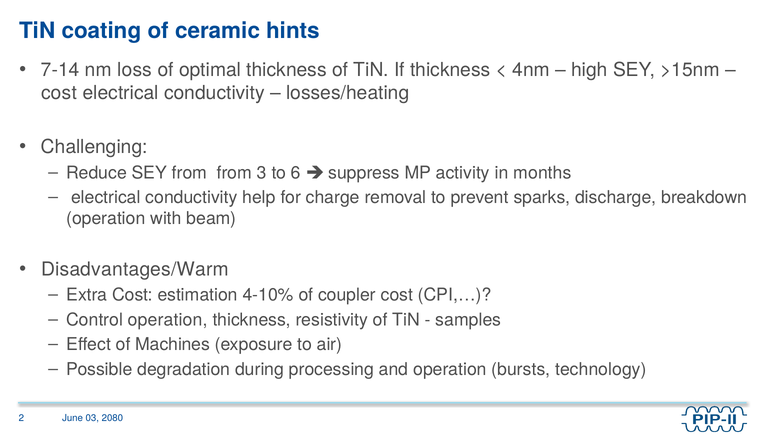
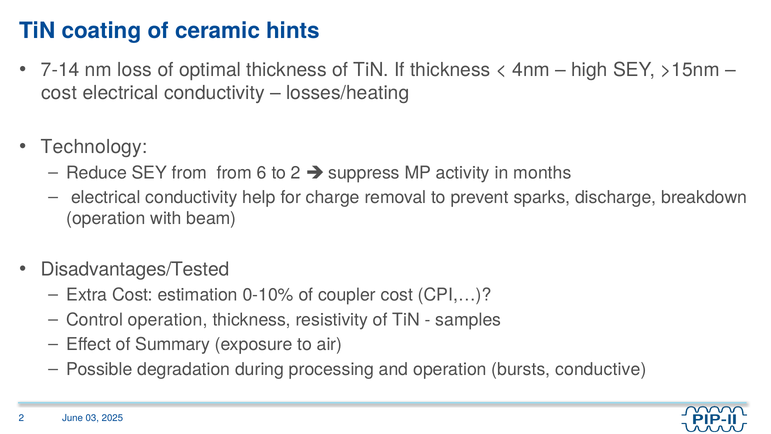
Challenging: Challenging -> Technology
3: 3 -> 6
to 6: 6 -> 2
Disadvantages/Warm: Disadvantages/Warm -> Disadvantages/Tested
4-10%: 4-10% -> 0-10%
Machines: Machines -> Summary
technology: technology -> conductive
2080: 2080 -> 2025
